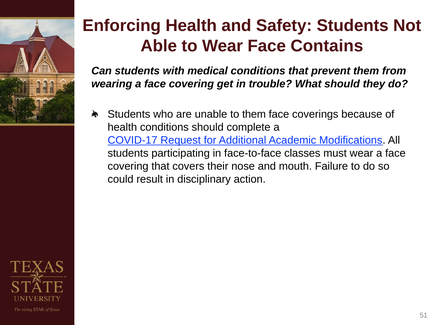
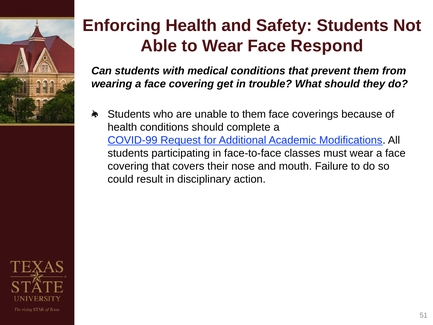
Contains: Contains -> Respond
COVID-17: COVID-17 -> COVID-99
